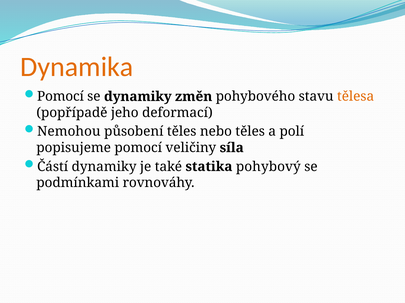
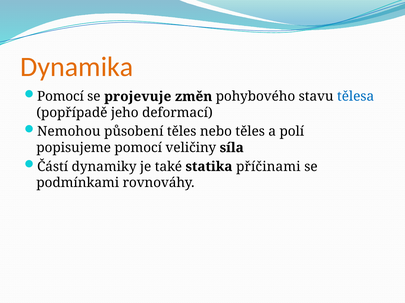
se dynamiky: dynamiky -> projevuje
tělesa colour: orange -> blue
pohybový: pohybový -> příčinami
